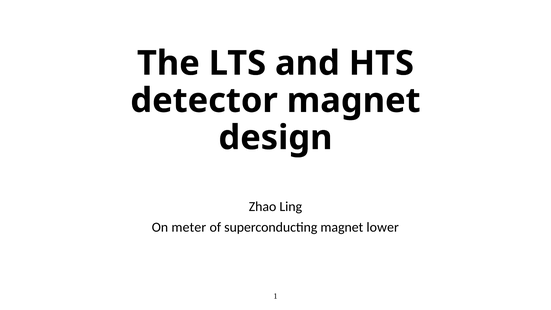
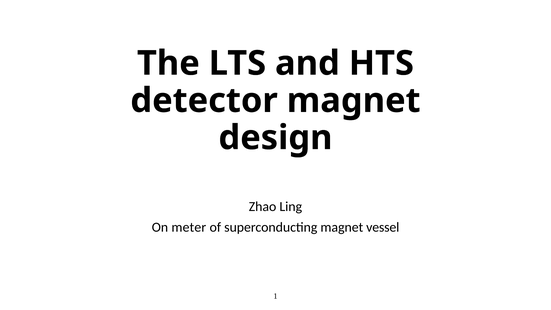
lower: lower -> vessel
